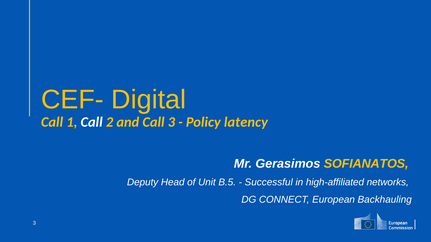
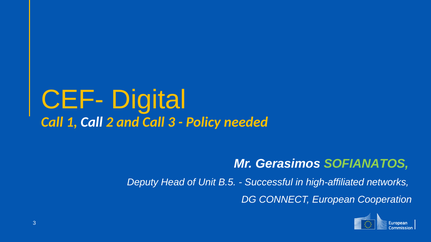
latency: latency -> needed
SOFIANATOS colour: yellow -> light green
Backhauling: Backhauling -> Cooperation
